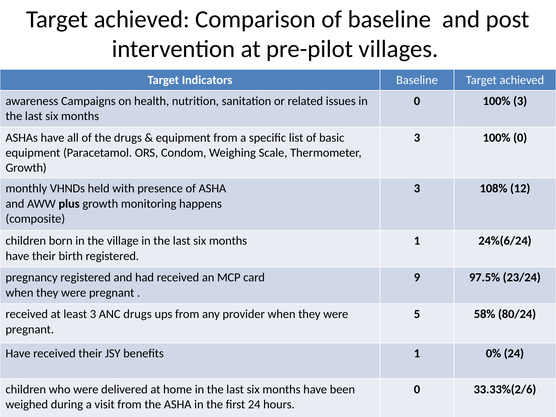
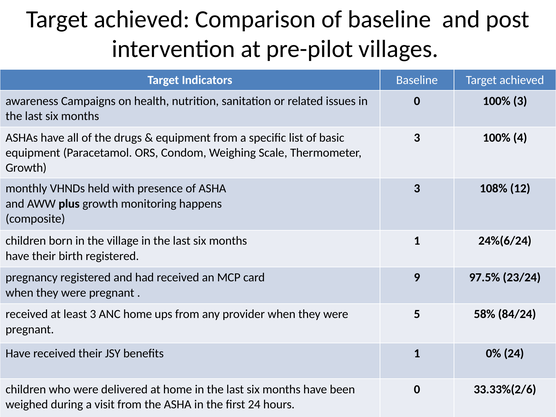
100% 0: 0 -> 4
ANC drugs: drugs -> home
80/24: 80/24 -> 84/24
